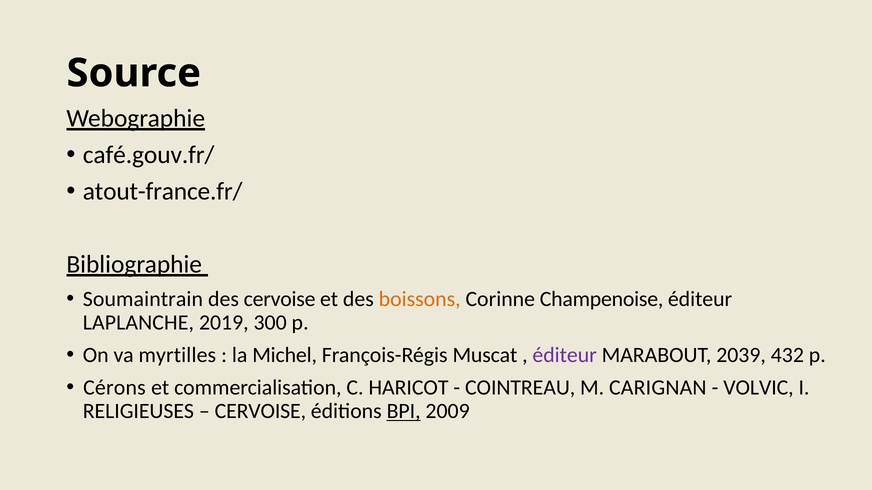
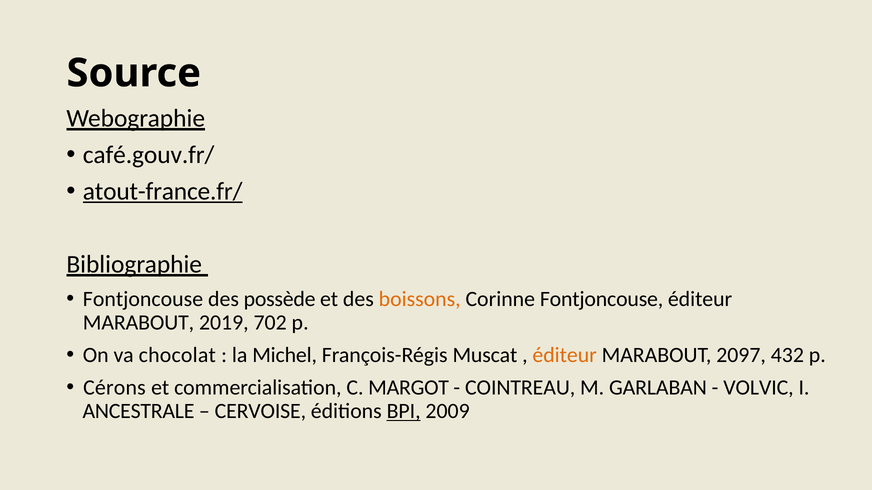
atout-france.fr/ underline: none -> present
Soumaintrain at (143, 299): Soumaintrain -> Fontjoncouse
des cervoise: cervoise -> possède
Corinne Champenoise: Champenoise -> Fontjoncouse
LAPLANCHE at (138, 323): LAPLANCHE -> MARABOUT
300: 300 -> 702
myrtilles: myrtilles -> chocolat
éditeur at (565, 355) colour: purple -> orange
2039: 2039 -> 2097
HARICOT: HARICOT -> MARGOT
CARIGNAN: CARIGNAN -> GARLABAN
RELIGIEUSES: RELIGIEUSES -> ANCESTRALE
